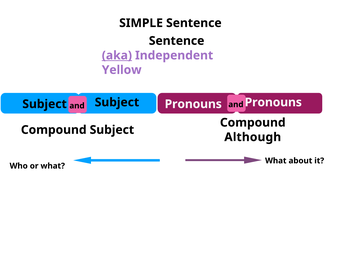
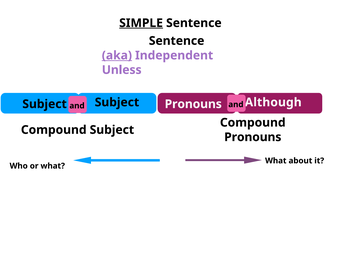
SIMPLE underline: none -> present
Yellow: Yellow -> Unless
Pronouns at (273, 102): Pronouns -> Although
Although at (253, 137): Although -> Pronouns
